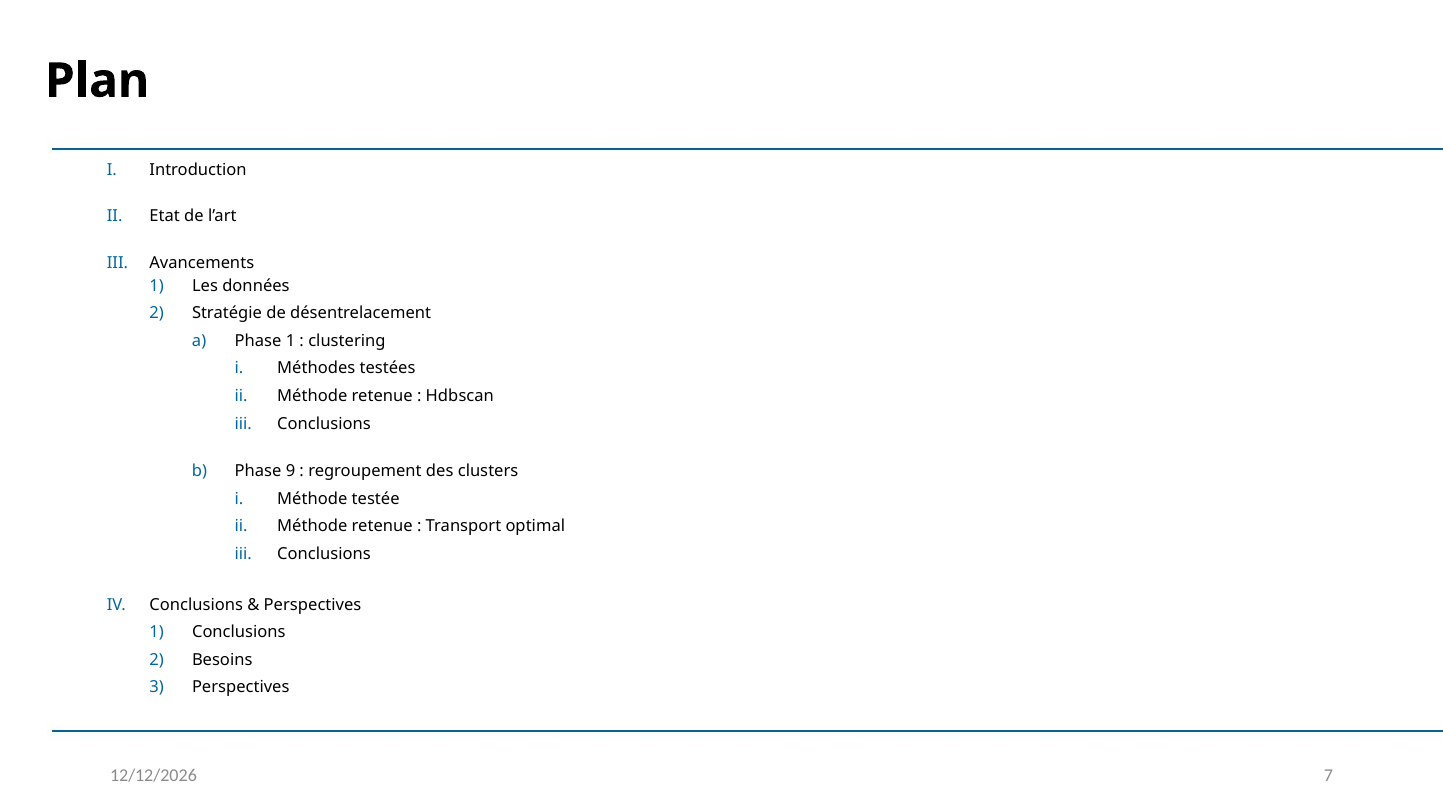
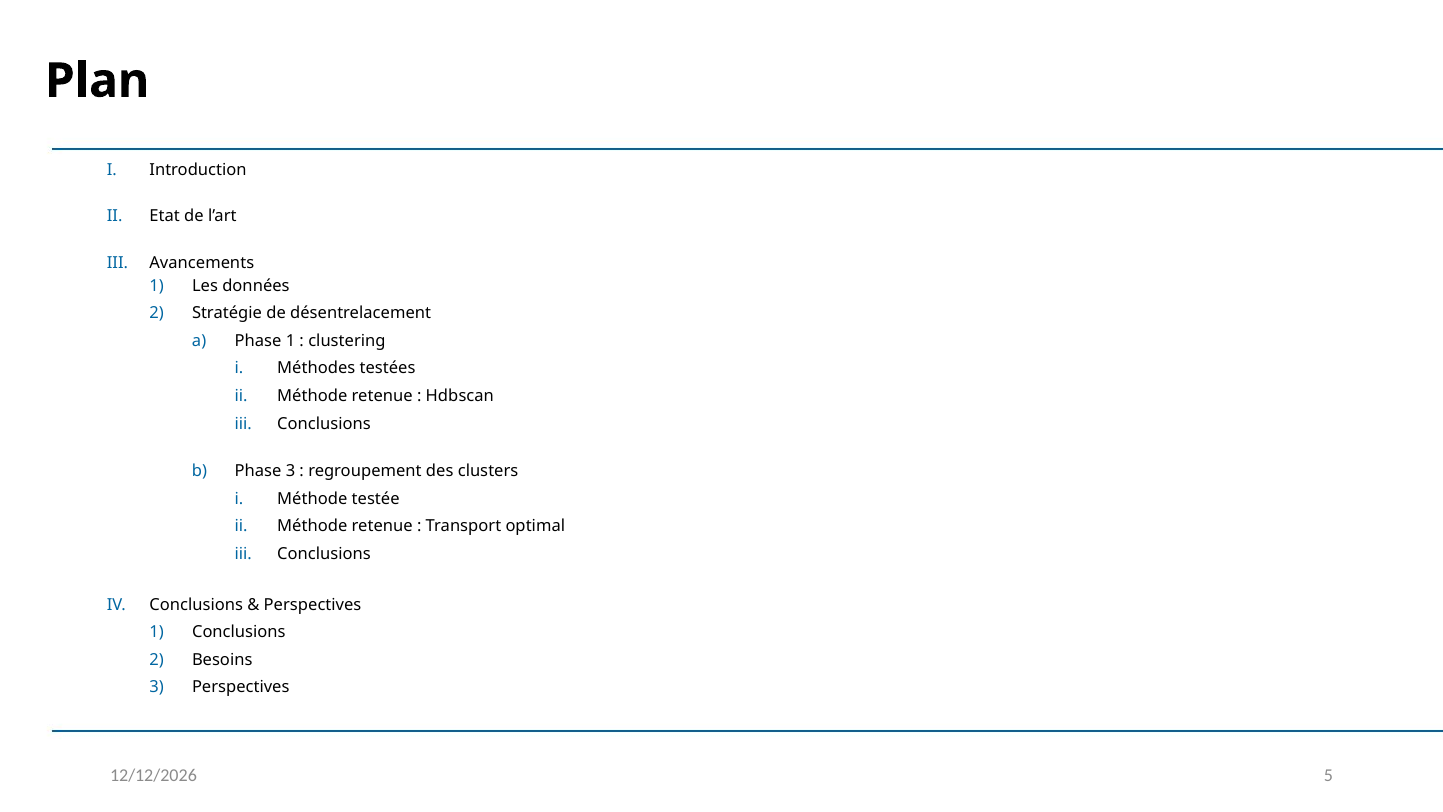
Phase 9: 9 -> 3
7: 7 -> 5
